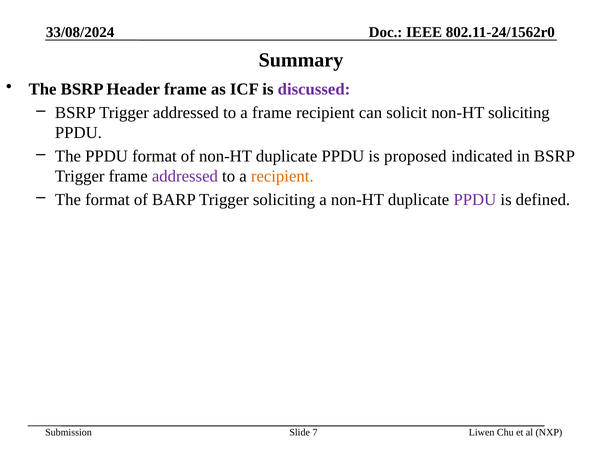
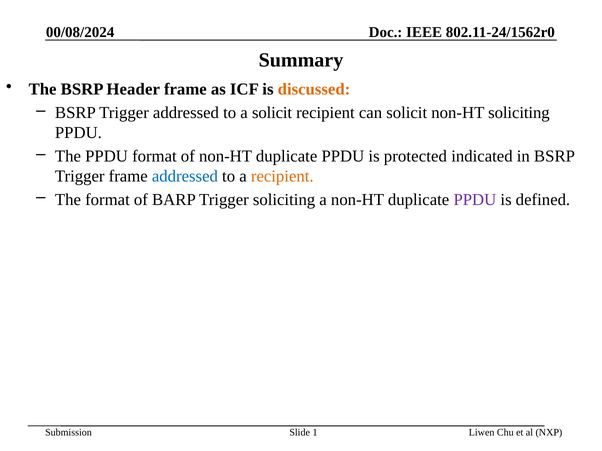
33/08/2024: 33/08/2024 -> 00/08/2024
discussed colour: purple -> orange
a frame: frame -> solicit
proposed: proposed -> protected
addressed at (185, 176) colour: purple -> blue
7: 7 -> 1
